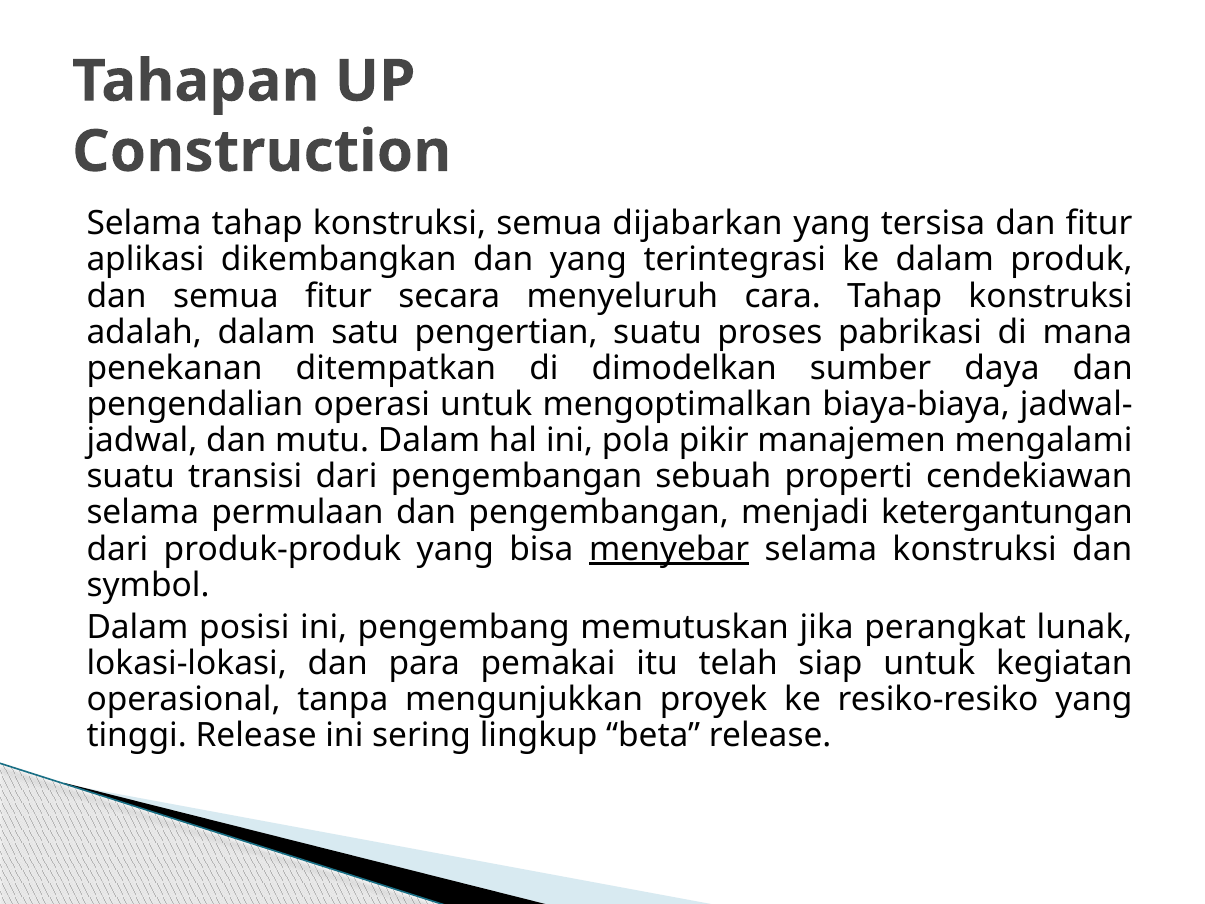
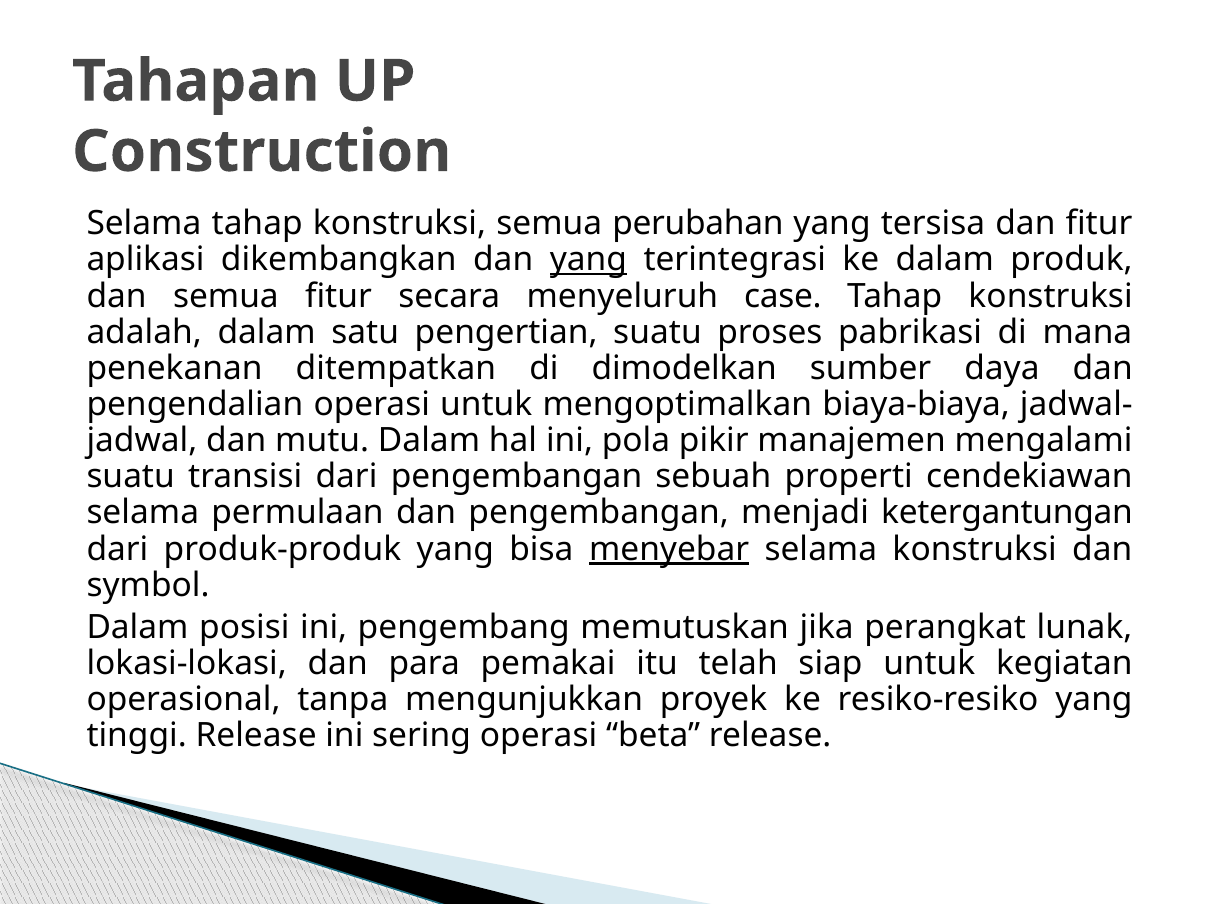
dijabarkan: dijabarkan -> perubahan
yang at (588, 260) underline: none -> present
cara: cara -> case
sering lingkup: lingkup -> operasi
